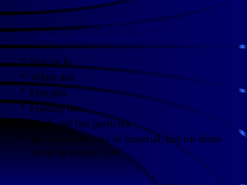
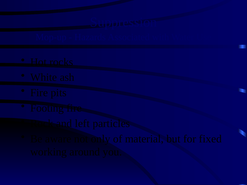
and fire: fire -> left
often: often -> fixed
